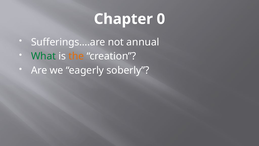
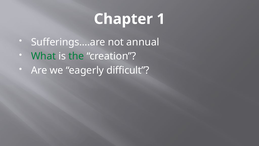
0: 0 -> 1
the colour: orange -> green
soberly: soberly -> difficult
